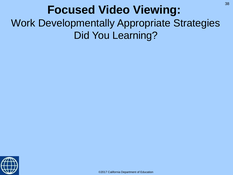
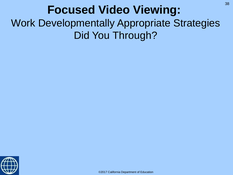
Learning: Learning -> Through
